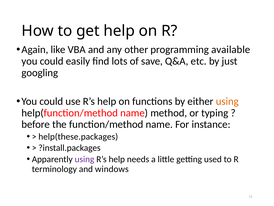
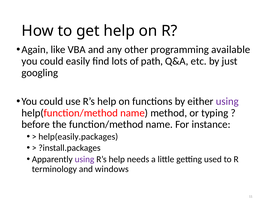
save: save -> path
using at (227, 101) colour: orange -> purple
help(these.packages: help(these.packages -> help(easily.packages
